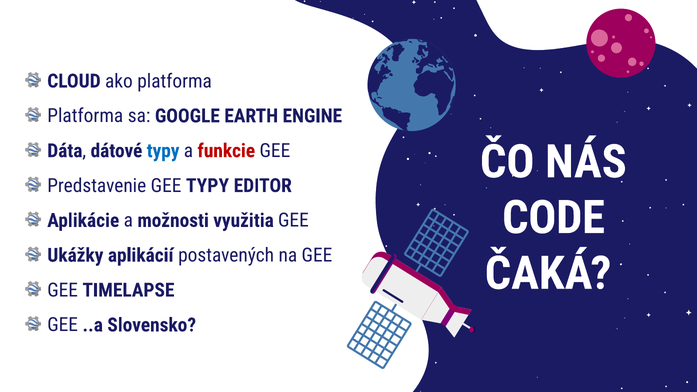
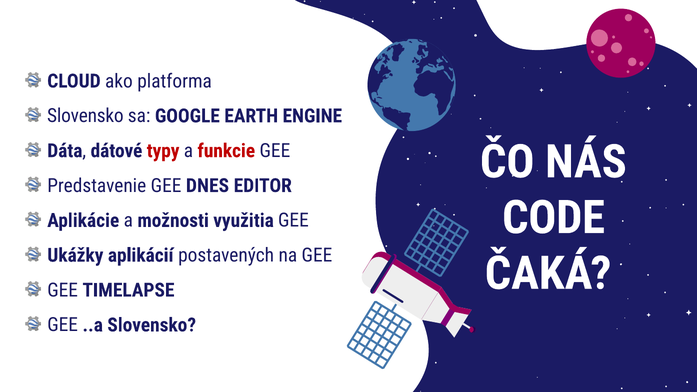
Platforma at (85, 116): Platforma -> Slovensko
typy at (163, 151) colour: blue -> red
GEE TYPY: TYPY -> DNES
